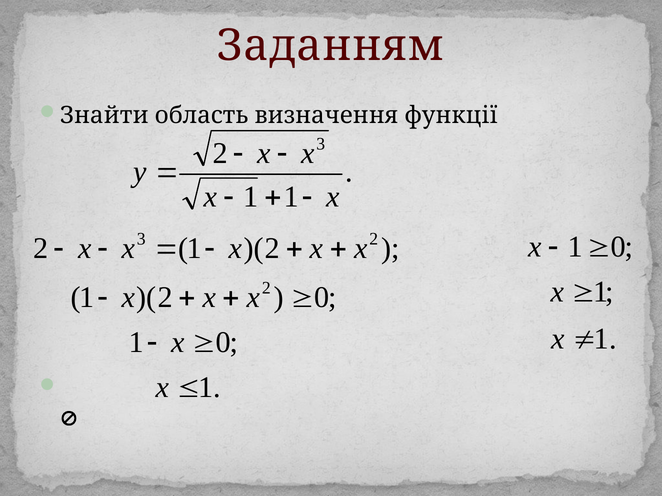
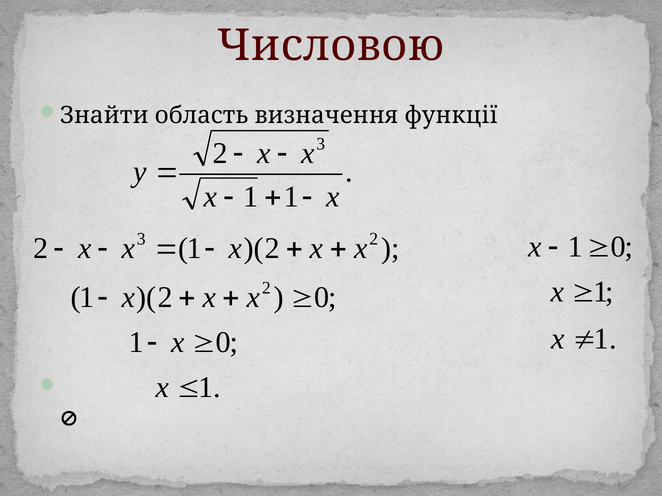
Заданням: Заданням -> Числовою
